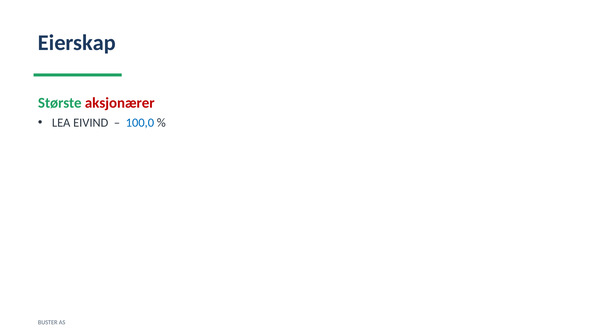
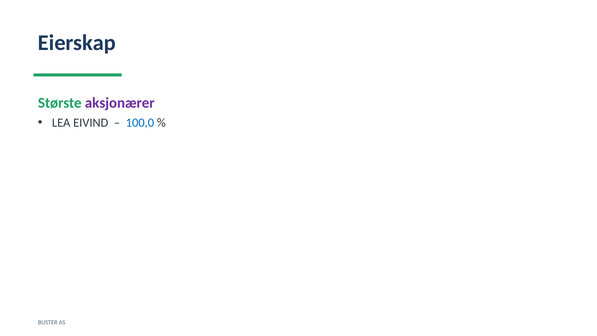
aksjonærer colour: red -> purple
